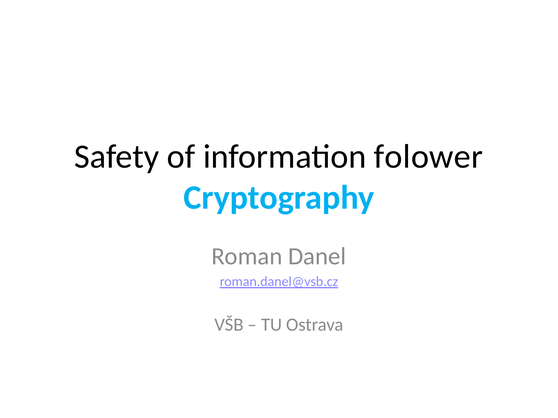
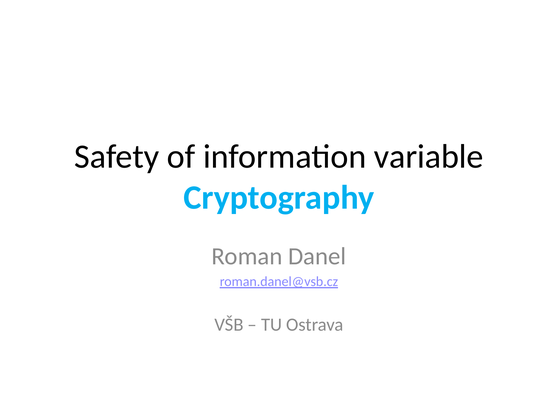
folower: folower -> variable
